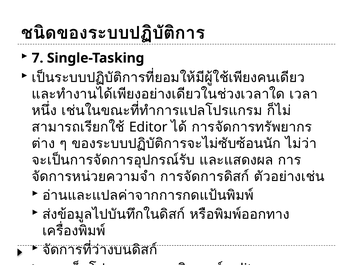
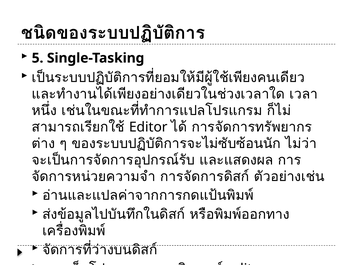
7: 7 -> 5
